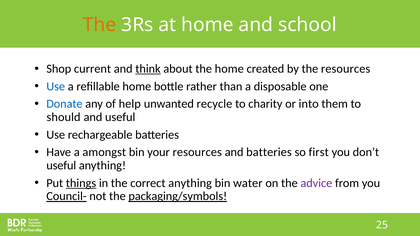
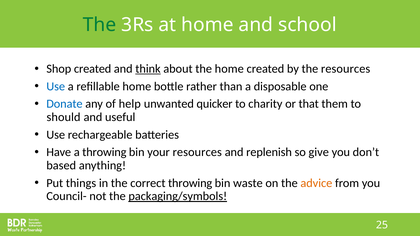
The at (100, 25) colour: orange -> green
Shop current: current -> created
recycle: recycle -> quicker
into: into -> that
a amongst: amongst -> throwing
and batteries: batteries -> replenish
first: first -> give
useful at (61, 166): useful -> based
things underline: present -> none
correct anything: anything -> throwing
water: water -> waste
advice colour: purple -> orange
Council- underline: present -> none
